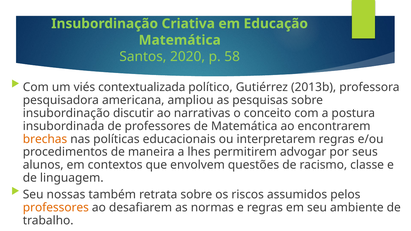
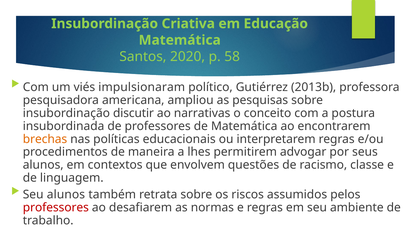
contextualizada: contextualizada -> impulsionaram
Seu nossas: nossas -> alunos
professores at (56, 208) colour: orange -> red
